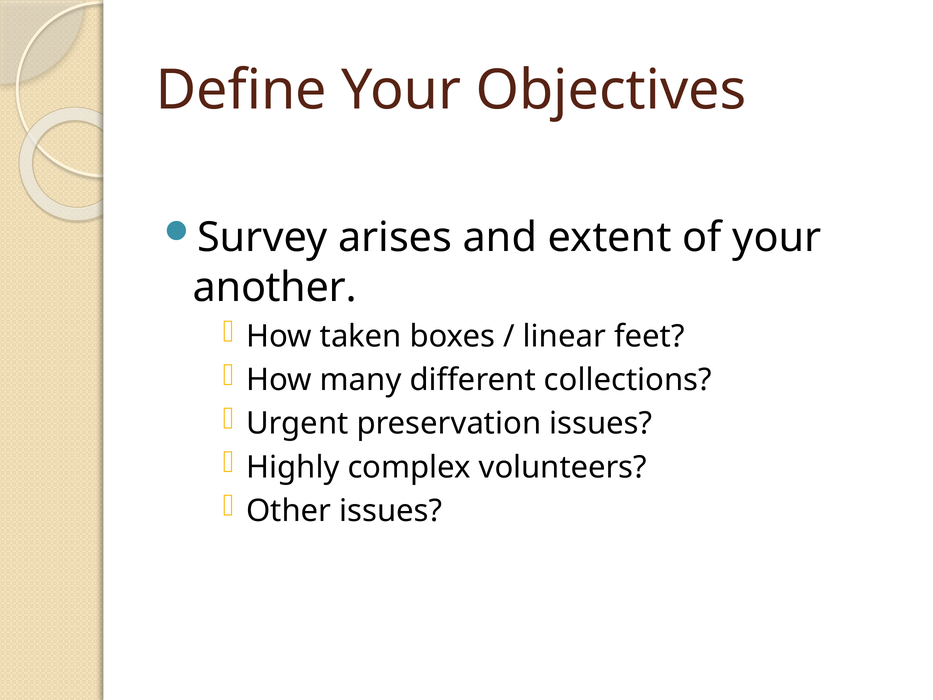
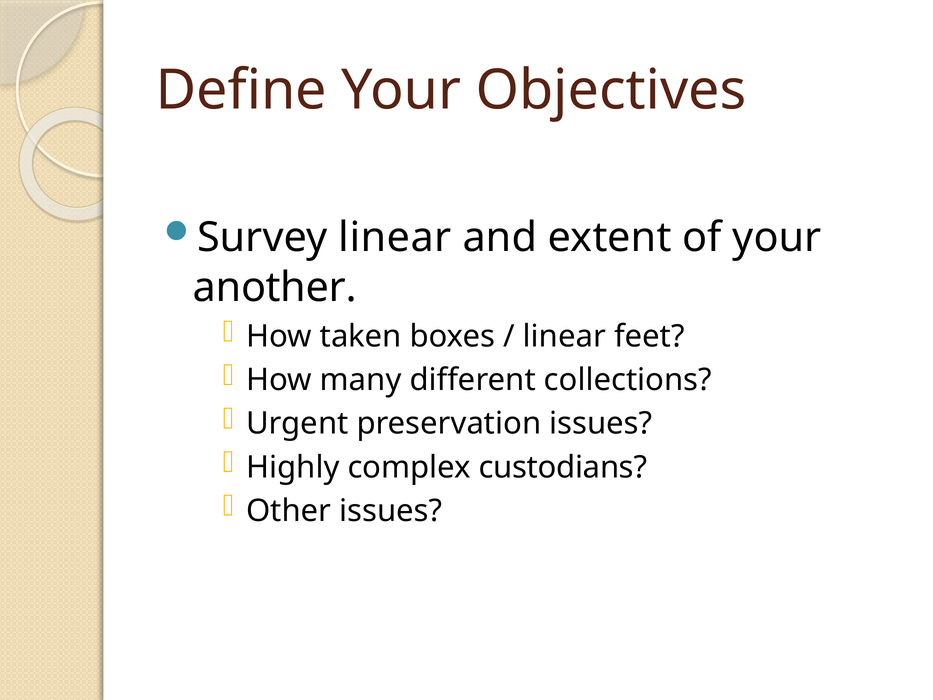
Survey arises: arises -> linear
volunteers: volunteers -> custodians
